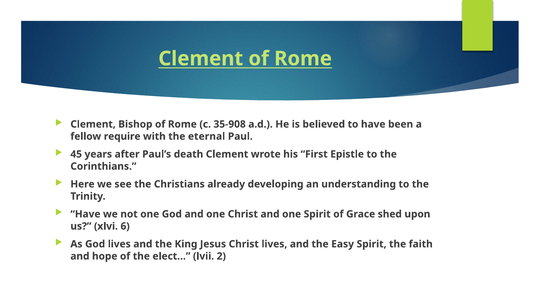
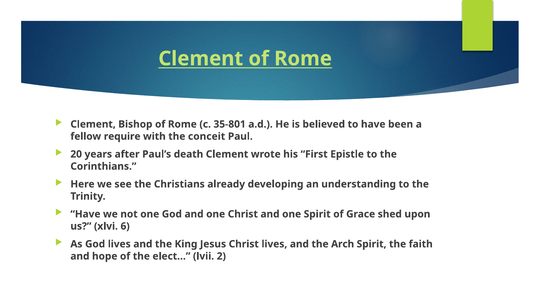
35-908: 35-908 -> 35-801
eternal: eternal -> conceit
45: 45 -> 20
Easy: Easy -> Arch
